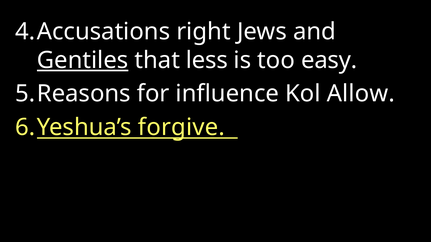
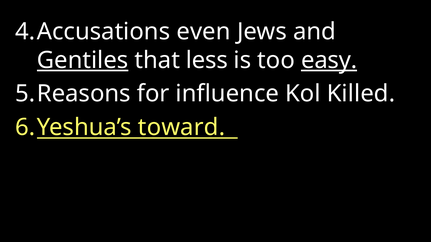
right: right -> even
easy underline: none -> present
Allow: Allow -> Killed
forgive: forgive -> toward
